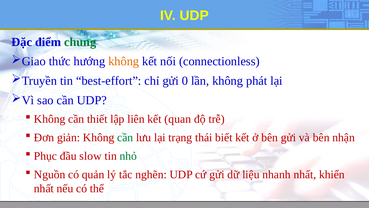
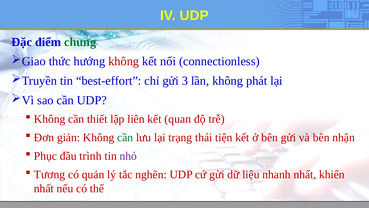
không at (124, 61) colour: orange -> red
0: 0 -> 3
biết: biết -> tiện
slow: slow -> trình
nhỏ colour: green -> purple
Nguồn: Nguồn -> Tương
